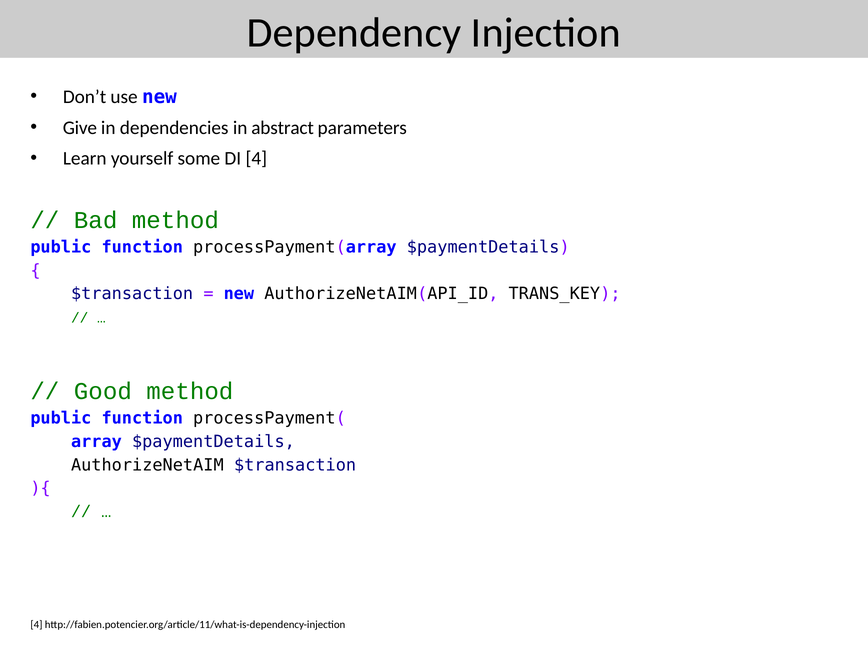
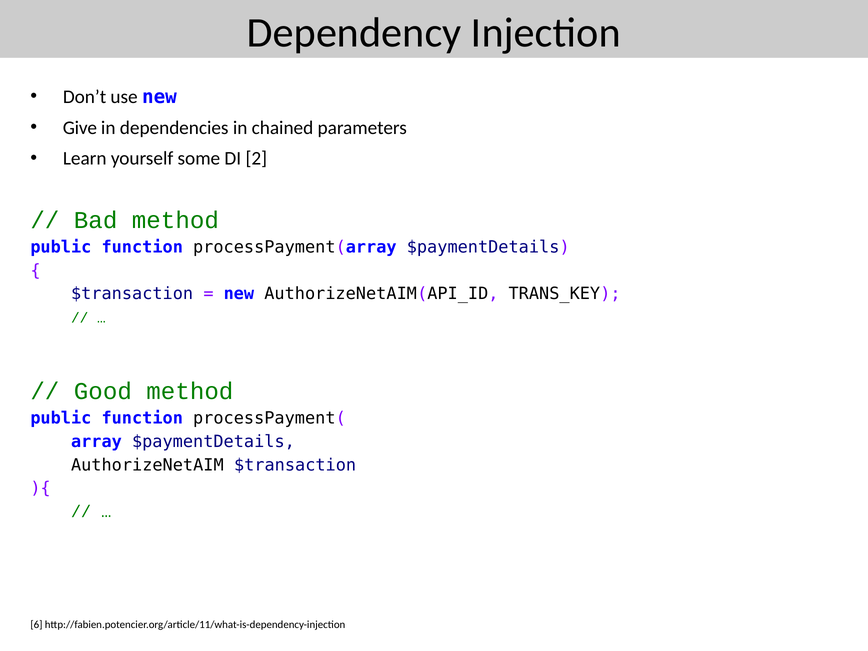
abstract: abstract -> chained
DI 4: 4 -> 2
4 at (36, 625): 4 -> 6
